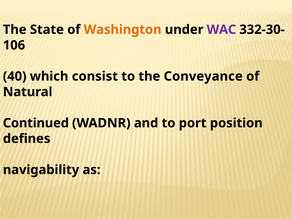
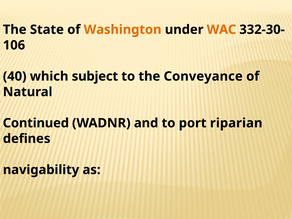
WAC colour: purple -> orange
consist: consist -> subject
position: position -> riparian
